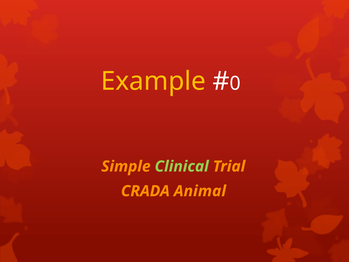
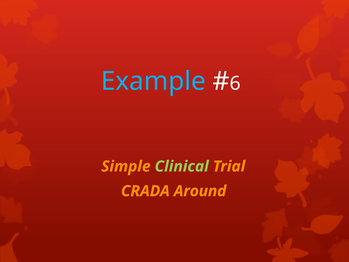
Example colour: yellow -> light blue
0: 0 -> 6
Animal: Animal -> Around
